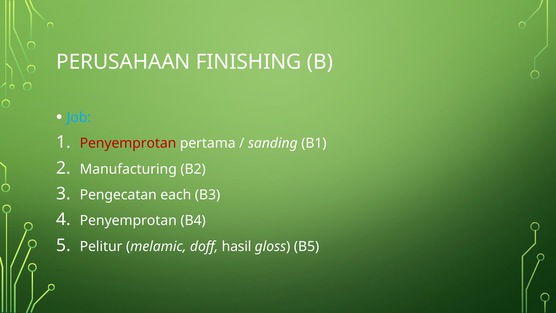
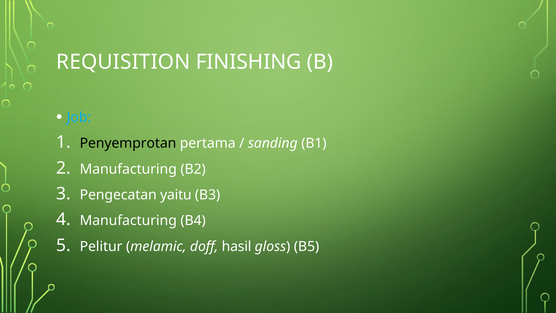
PERUSAHAAN: PERUSAHAAN -> REQUISITION
Penyemprotan at (128, 143) colour: red -> black
each: each -> yaitu
Penyemprotan at (128, 221): Penyemprotan -> Manufacturing
